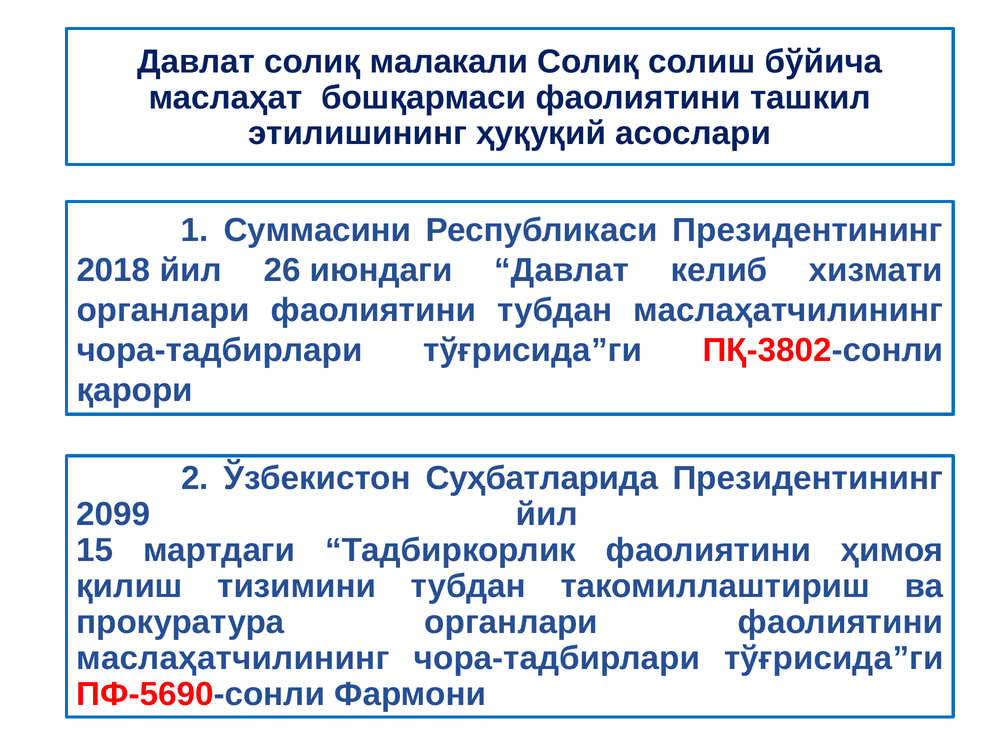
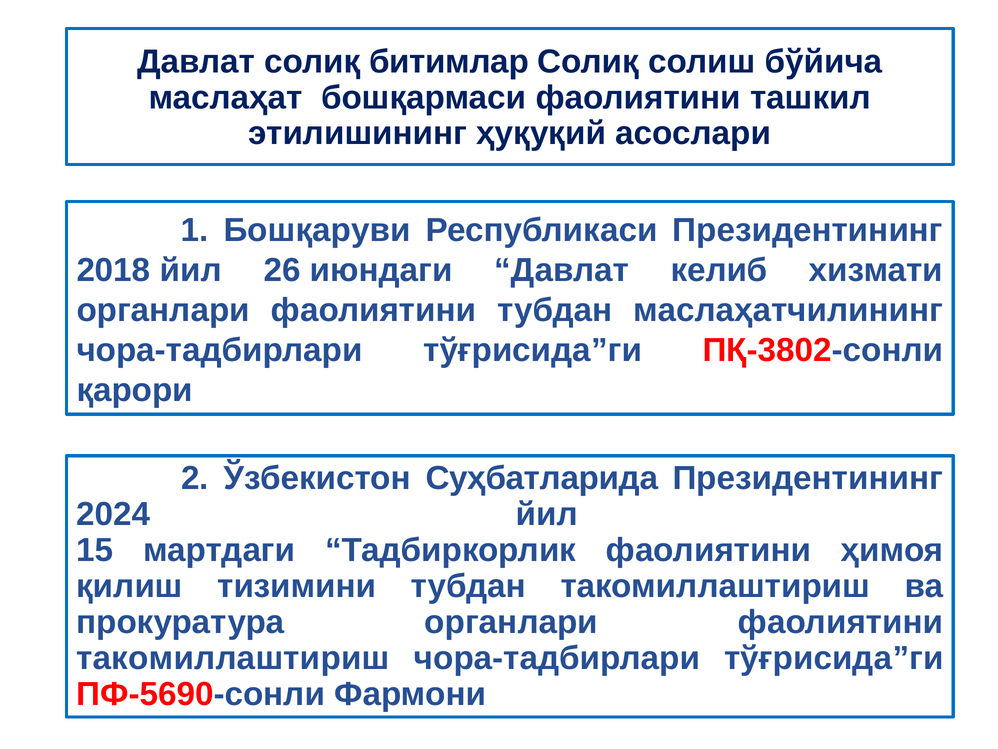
малакали: малакали -> битимлар
Суммасини: Суммасини -> Бошқаруви
2099: 2099 -> 2024
маслаҳатчилининг at (233, 658): маслаҳатчилининг -> такомиллаштириш
